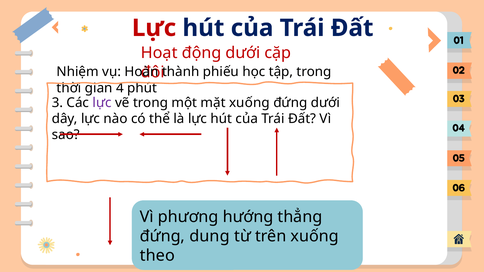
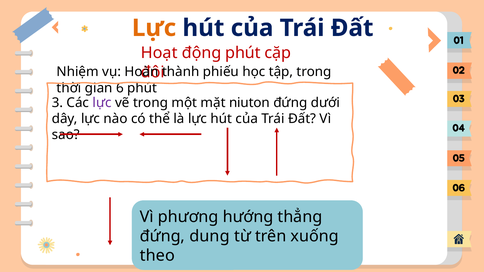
Lực at (154, 28) colour: red -> orange
động dưới: dưới -> phút
4: 4 -> 6
mặt xuống: xuống -> niuton
